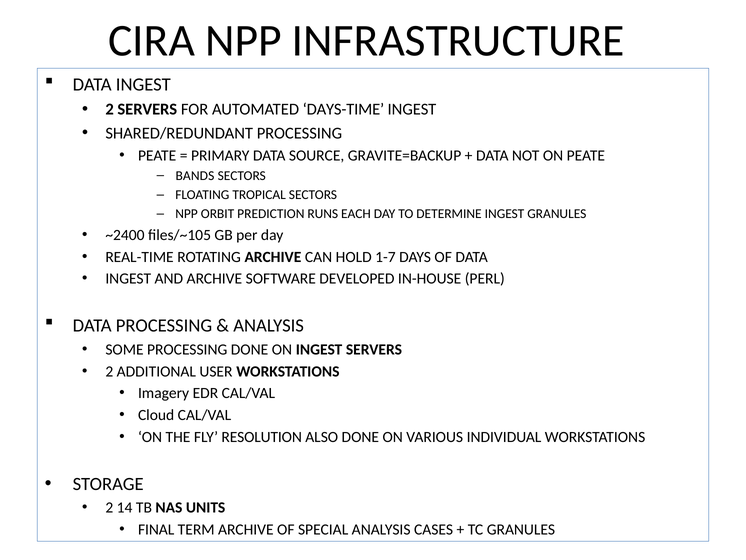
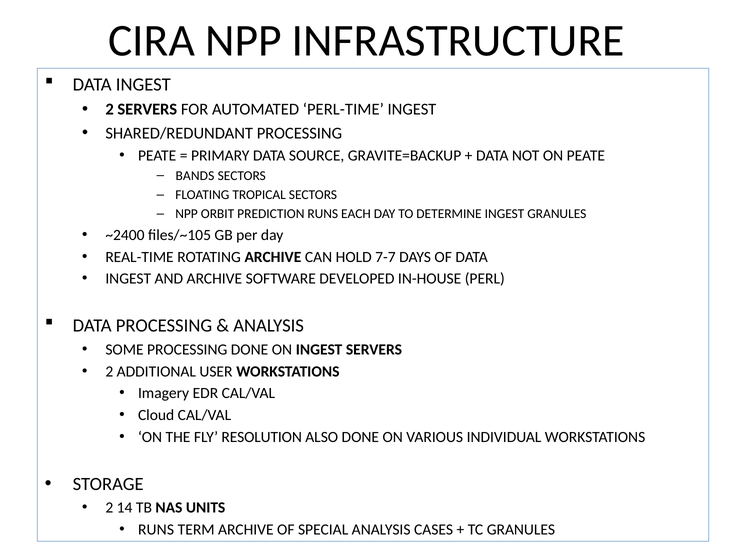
DAYS-TIME: DAYS-TIME -> PERL-TIME
1-7: 1-7 -> 7-7
FINAL at (156, 529): FINAL -> RUNS
